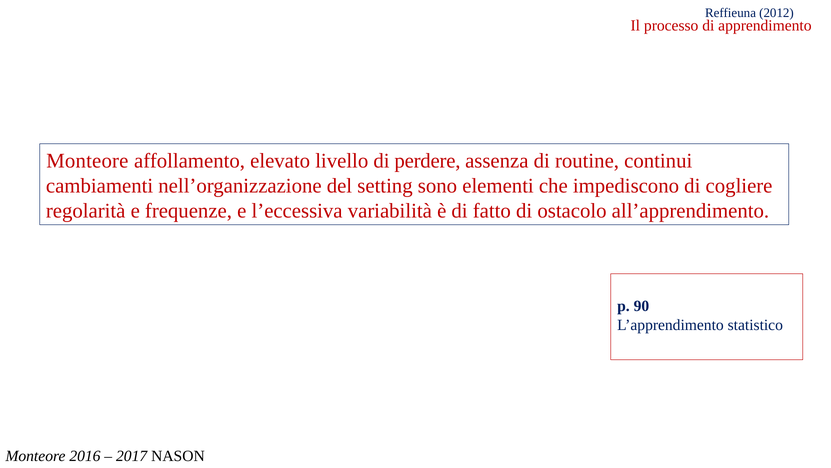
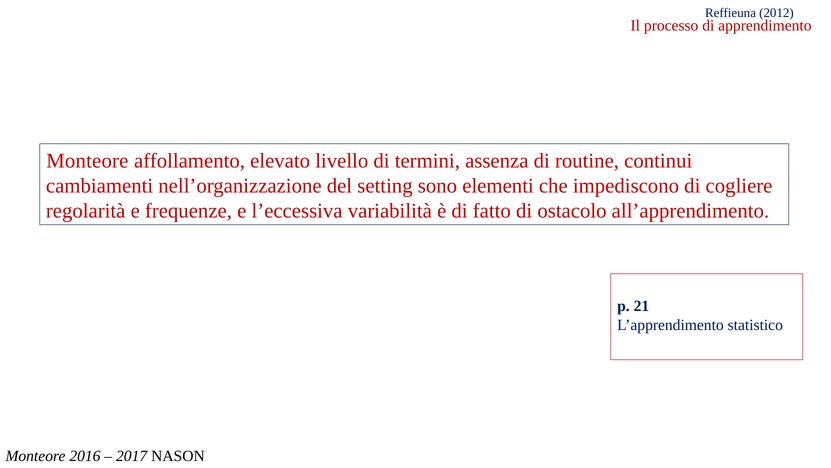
perdere: perdere -> termini
90: 90 -> 21
